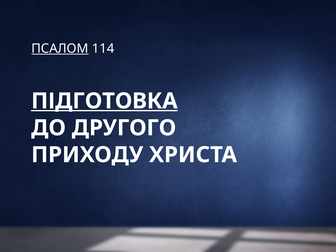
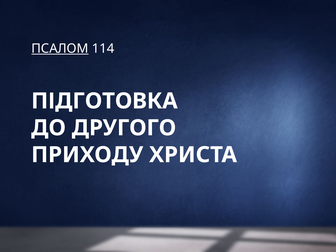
ПІДГОТОВКА underline: present -> none
